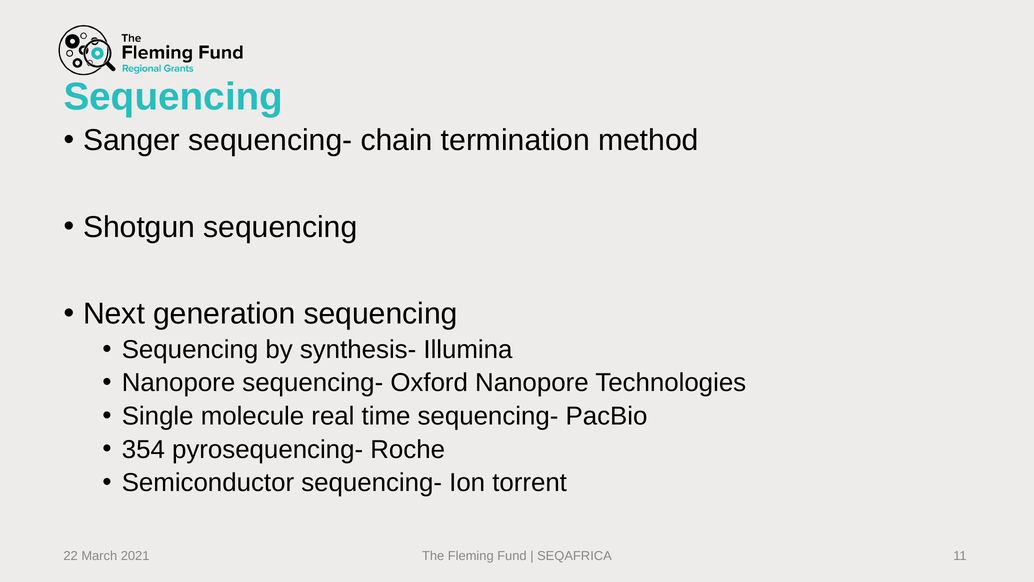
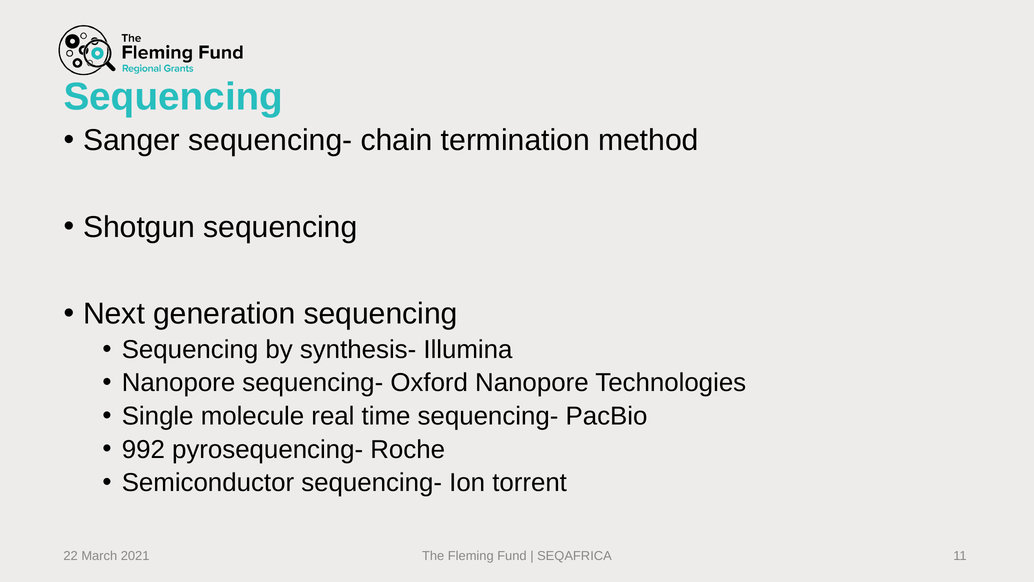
354: 354 -> 992
